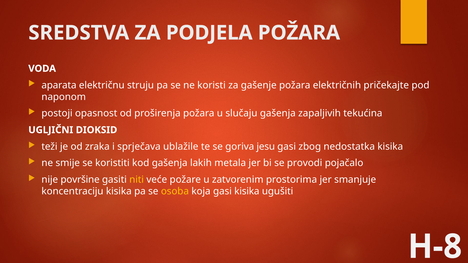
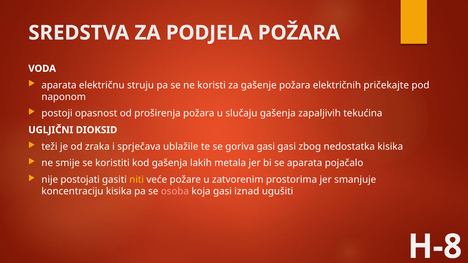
goriva jesu: jesu -> gasi
se provodi: provodi -> aparata
površine: površine -> postojati
osoba colour: yellow -> pink
gasi kisika: kisika -> iznad
